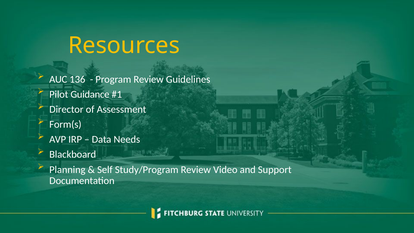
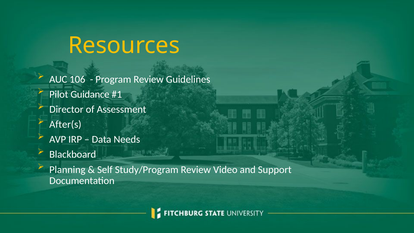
136: 136 -> 106
Form(s: Form(s -> After(s
